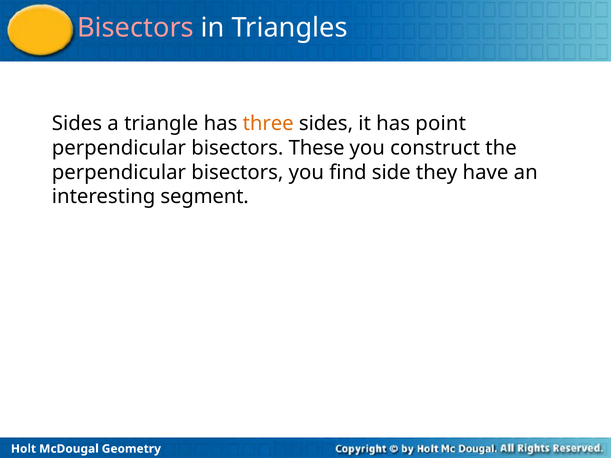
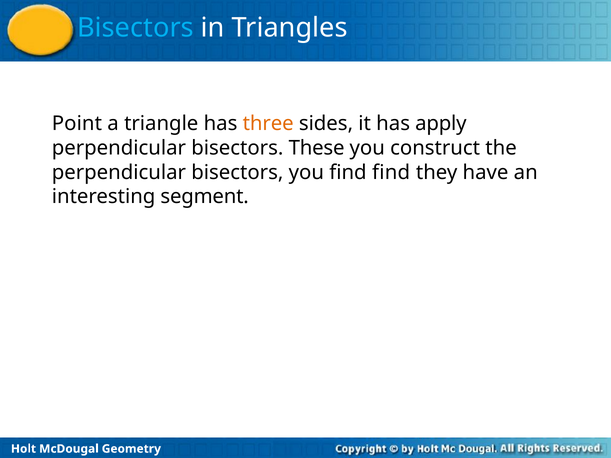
Bisectors at (136, 28) colour: pink -> light blue
Sides at (77, 124): Sides -> Point
point: point -> apply
find side: side -> find
